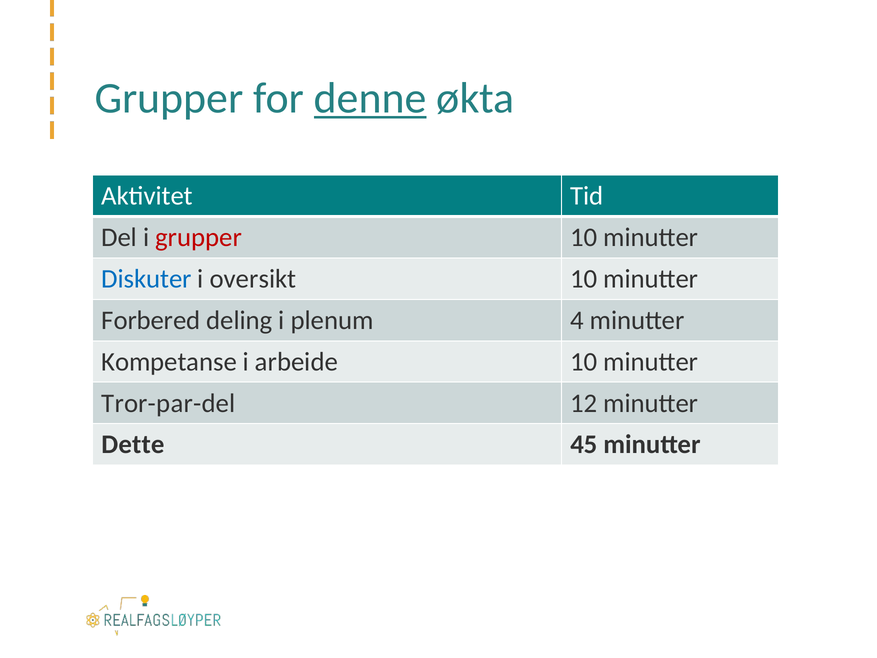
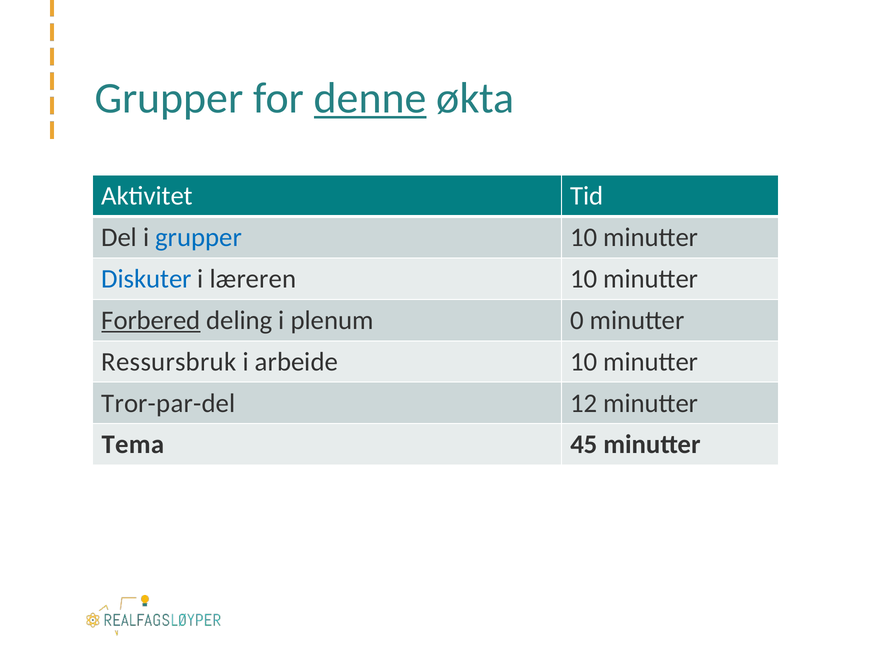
grupper at (199, 237) colour: red -> blue
oversikt: oversikt -> læreren
Forbered underline: none -> present
4: 4 -> 0
Kompetanse: Kompetanse -> Ressursbruk
Dette: Dette -> Tema
